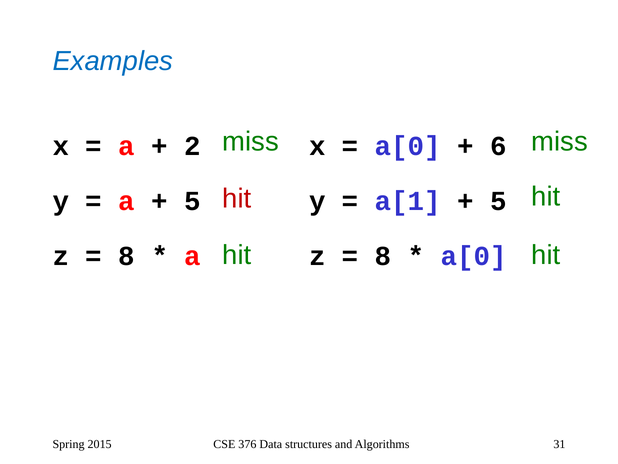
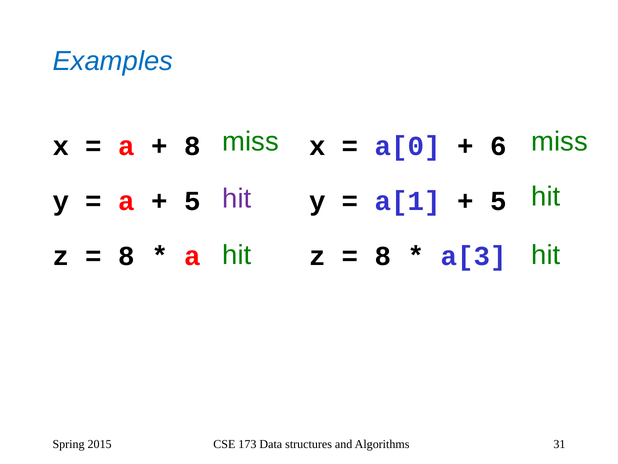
2 at (193, 146): 2 -> 8
hit at (237, 198) colour: red -> purple
a[0 at (474, 256): a[0 -> a[3
376: 376 -> 173
